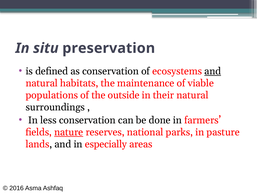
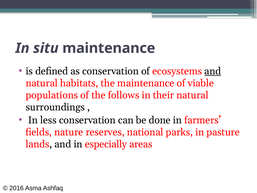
situ preservation: preservation -> maintenance
outside: outside -> follows
nature underline: present -> none
